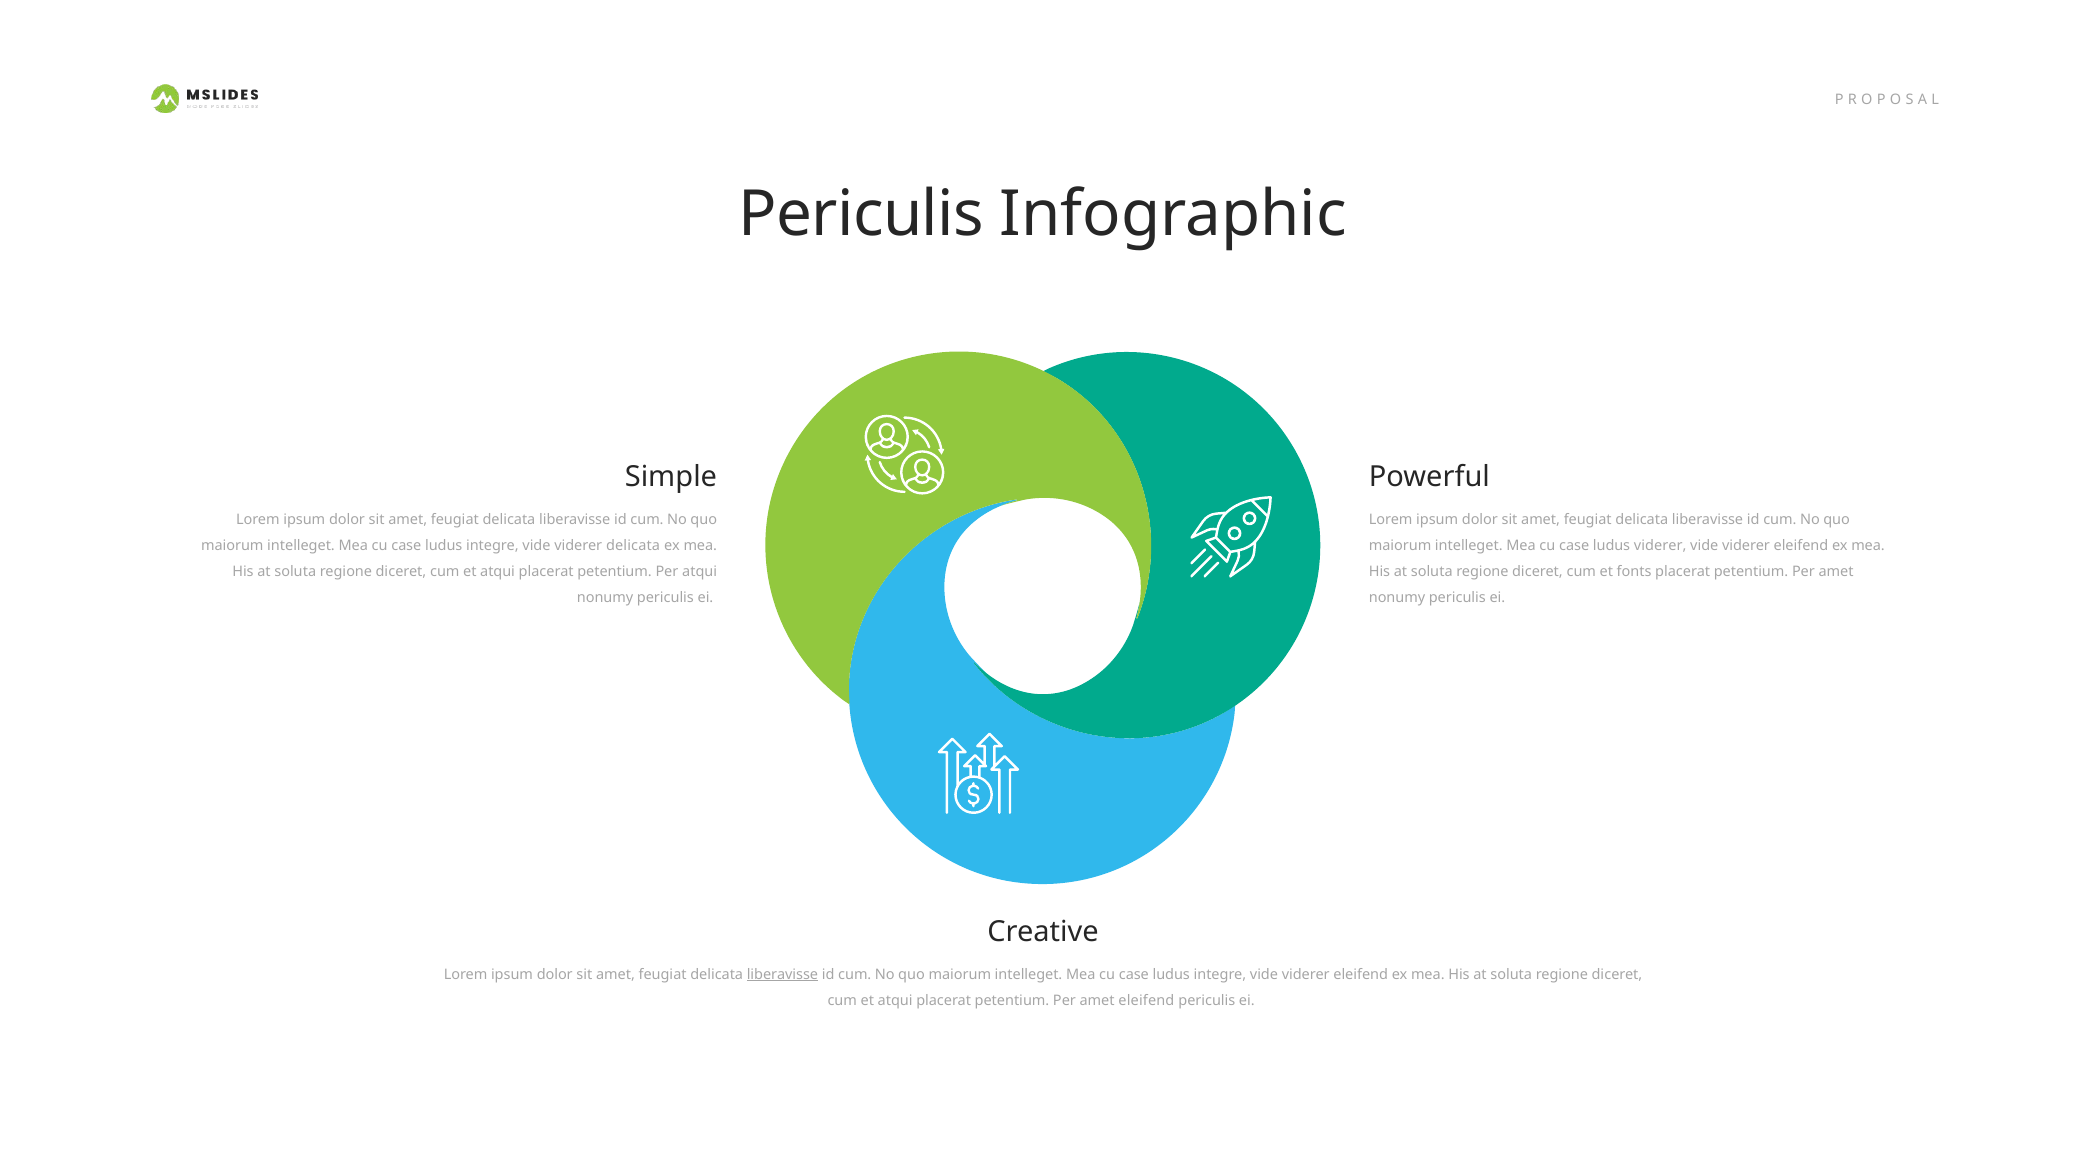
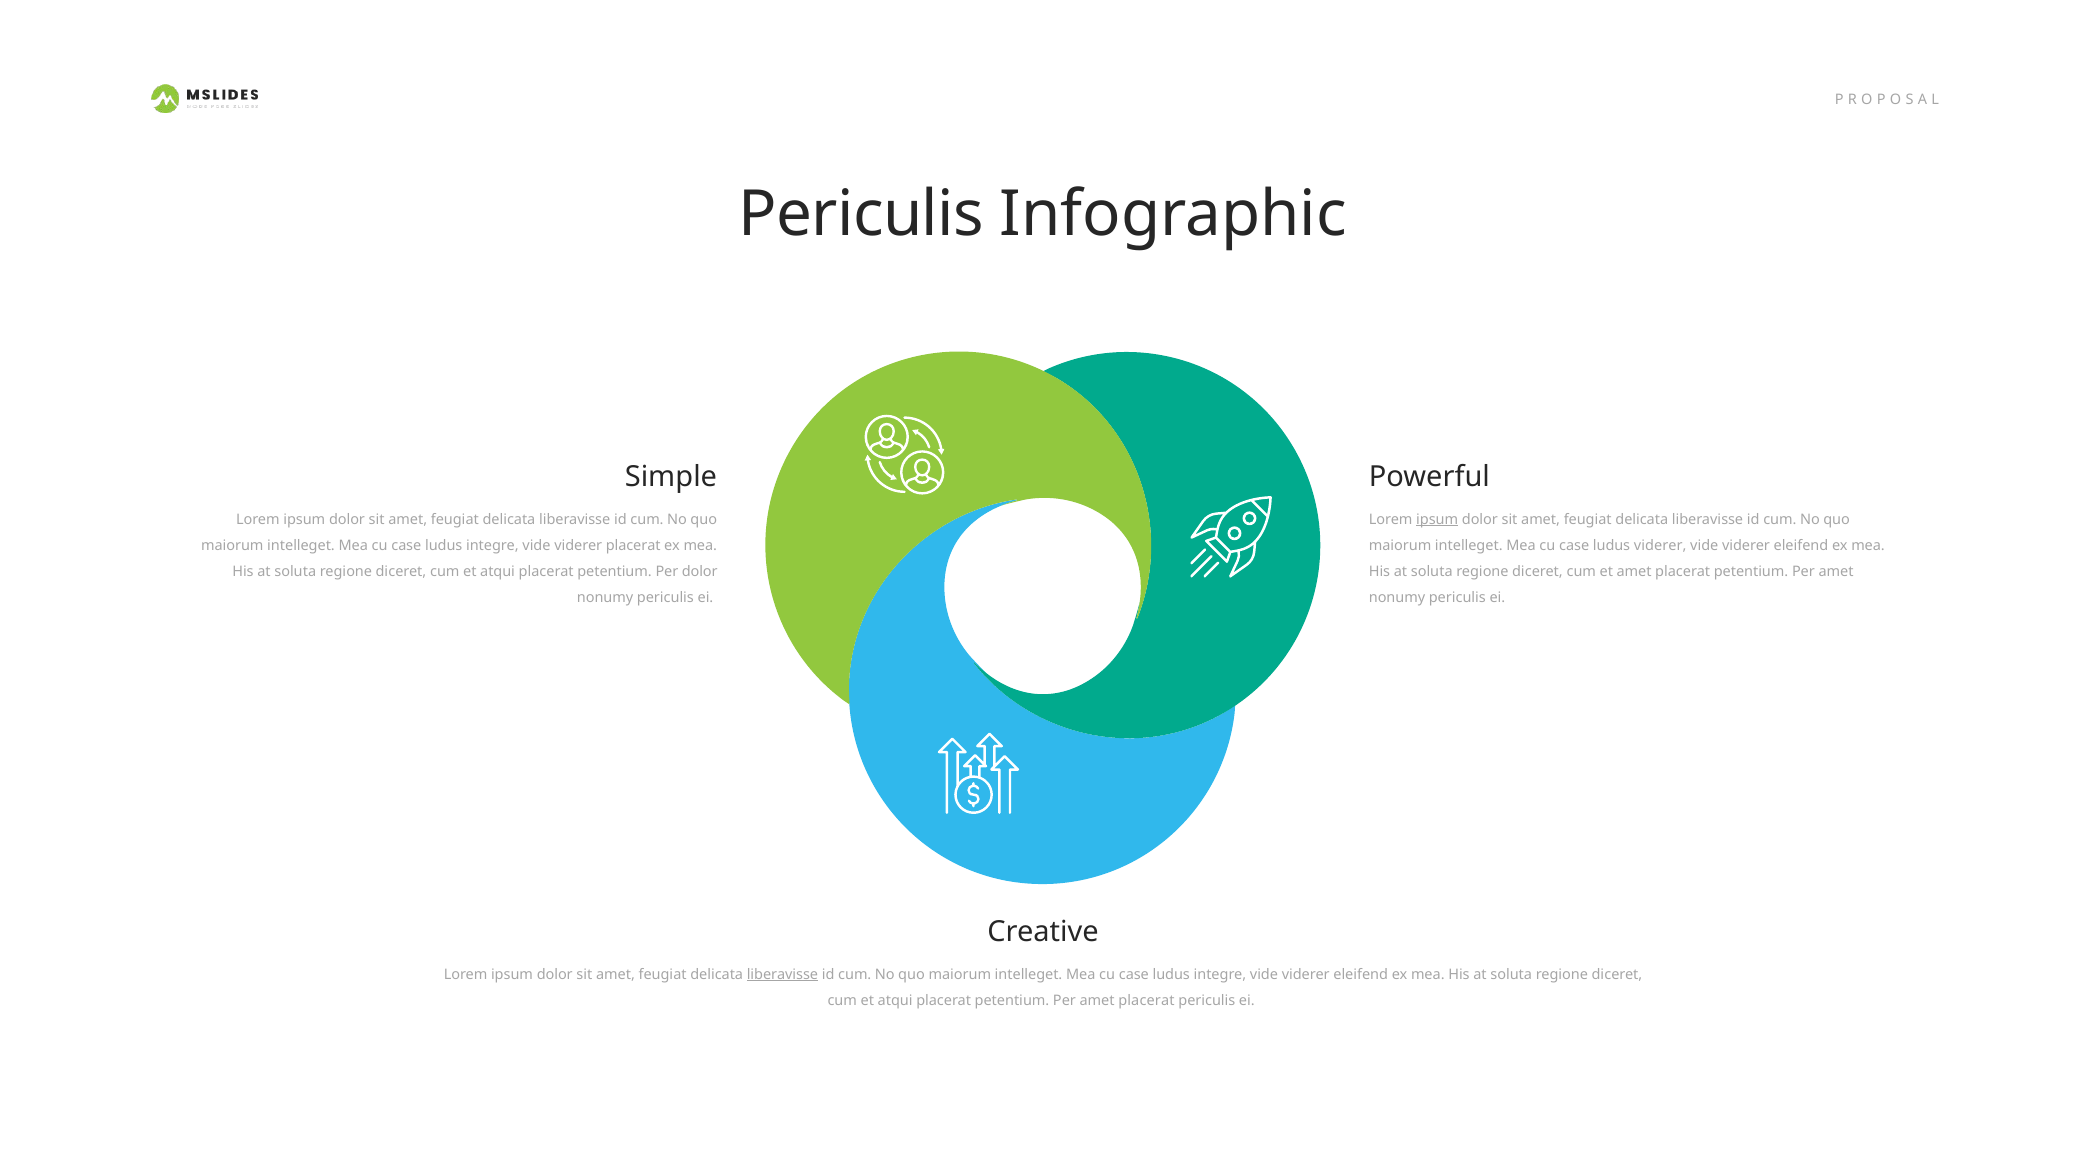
ipsum at (1437, 520) underline: none -> present
viderer delicata: delicata -> placerat
Per atqui: atqui -> dolor
et fonts: fonts -> amet
Per amet eleifend: eleifend -> placerat
